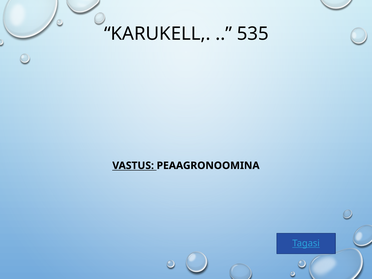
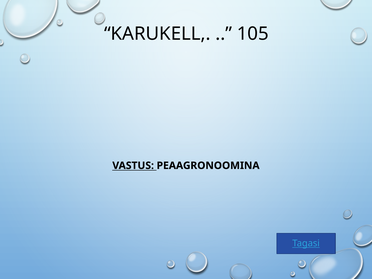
535: 535 -> 105
